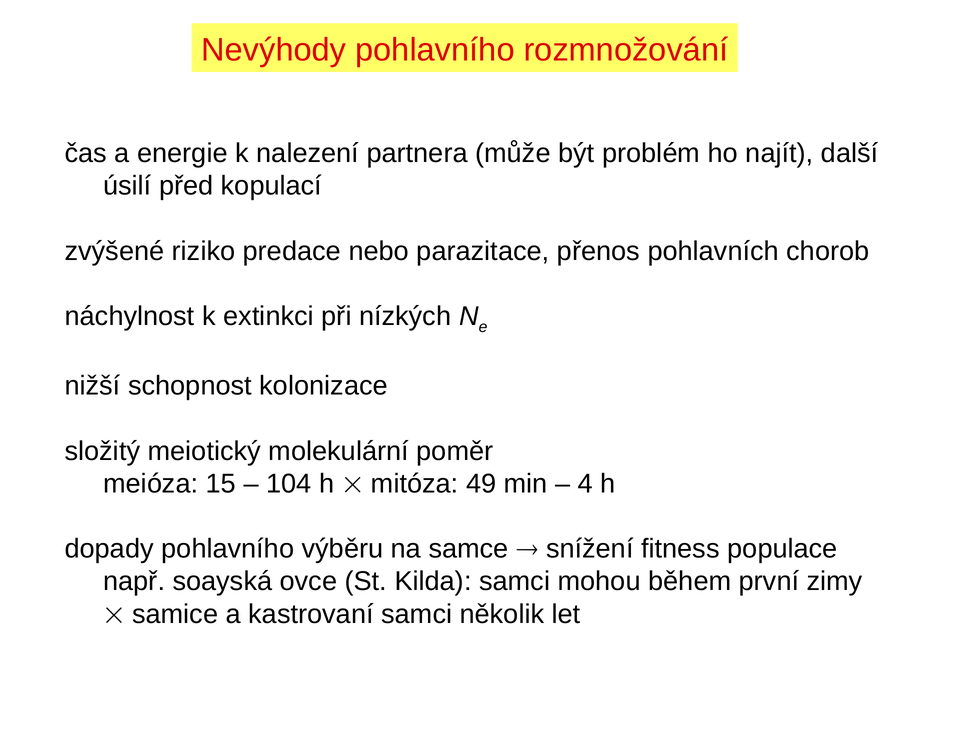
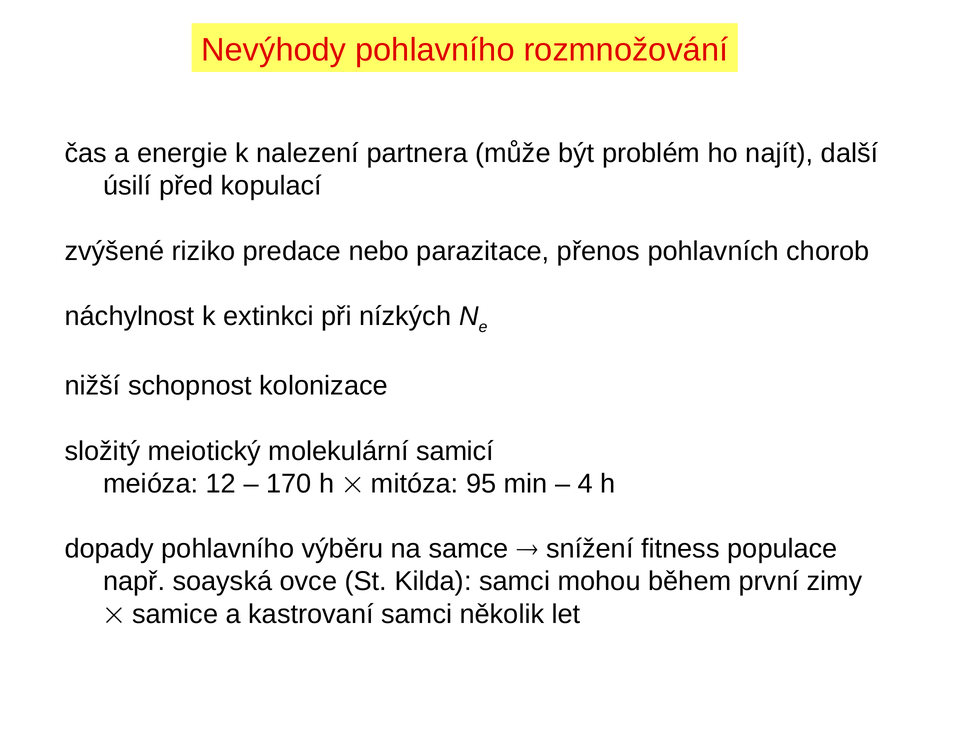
poměr: poměr -> samicí
15: 15 -> 12
104: 104 -> 170
49: 49 -> 95
